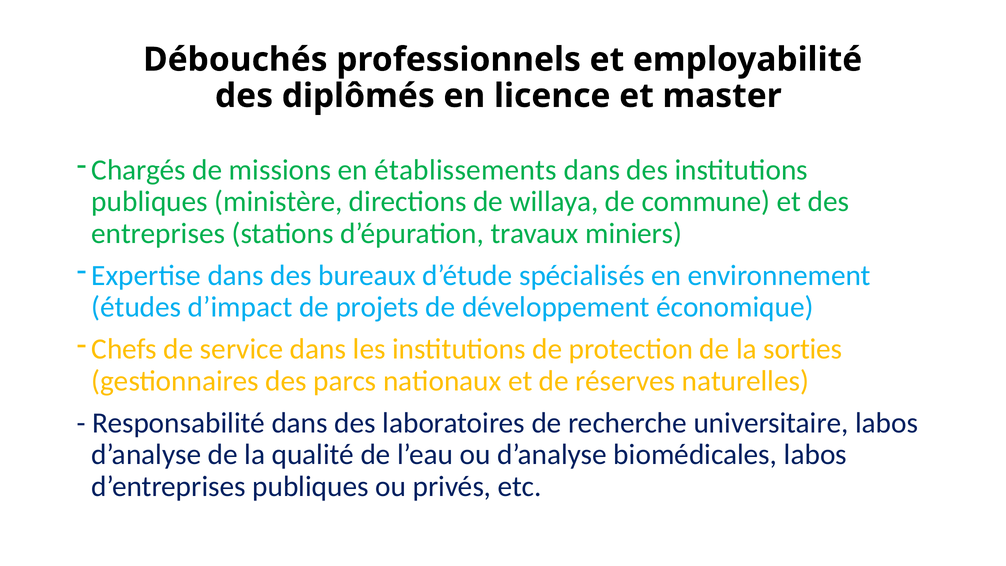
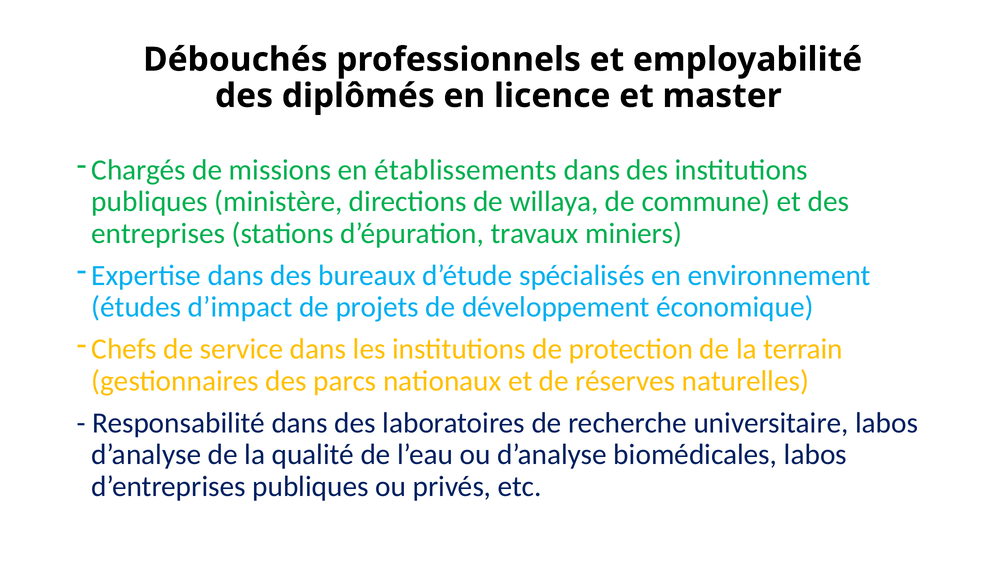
sorties: sorties -> terrain
